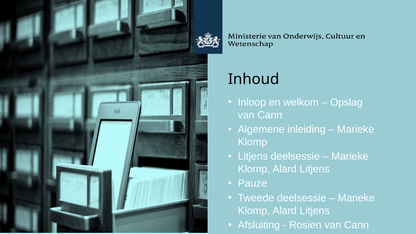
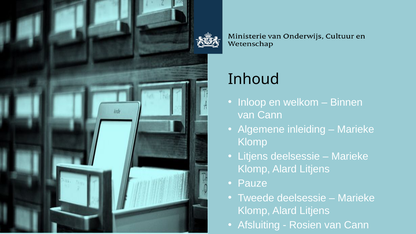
Opslag: Opslag -> Binnen
